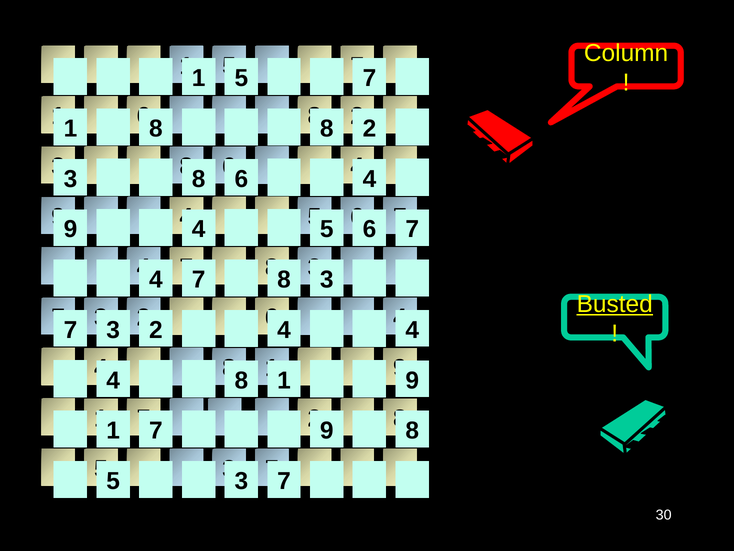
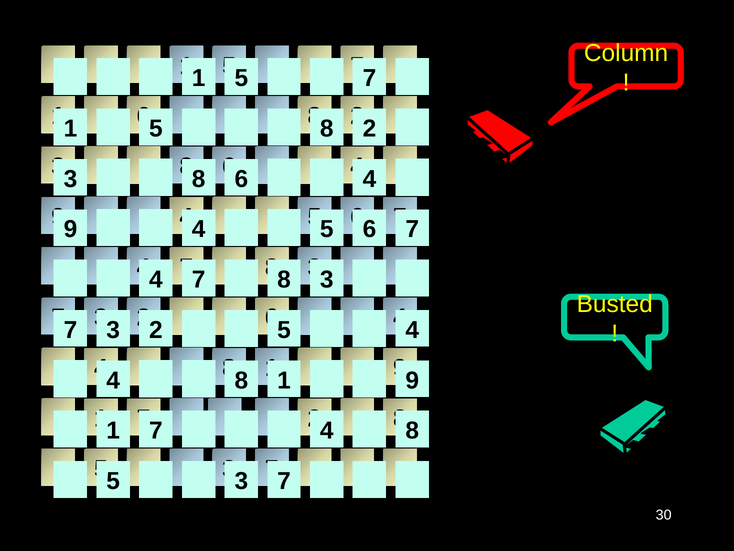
8 at (156, 129): 8 -> 5
Busted underline: present -> none
2 4: 4 -> 5
1 7 9: 9 -> 4
